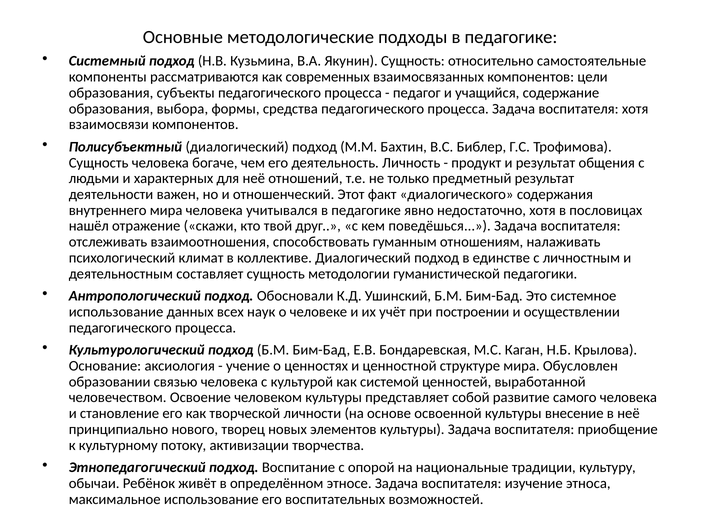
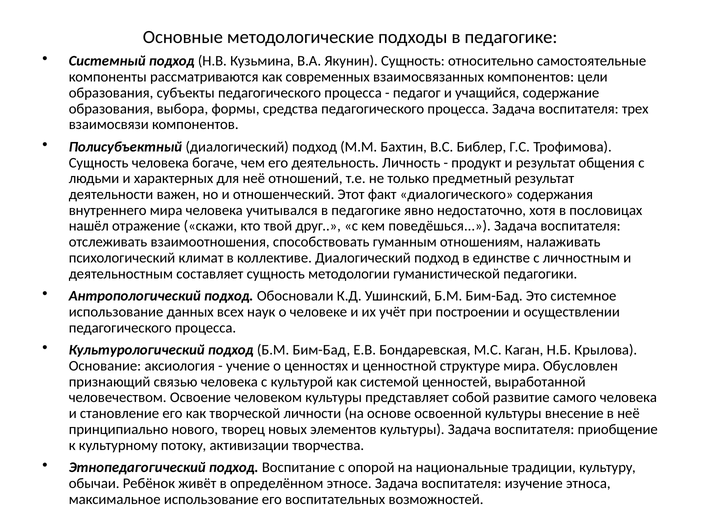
воспитателя хотя: хотя -> трех
образовании: образовании -> признающий
